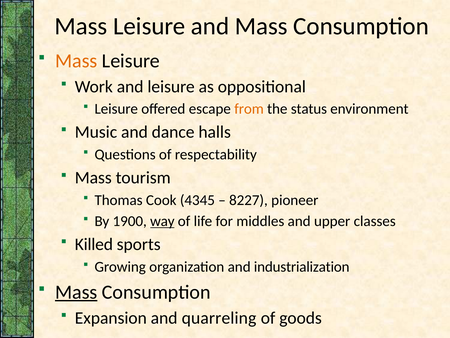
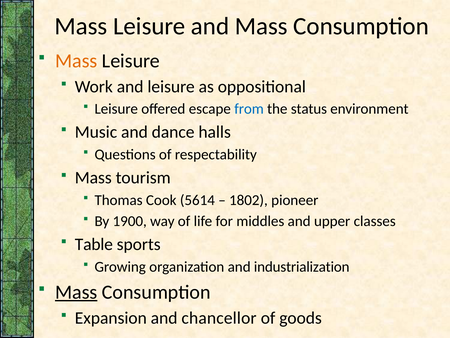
from colour: orange -> blue
4345: 4345 -> 5614
8227: 8227 -> 1802
way underline: present -> none
Killed: Killed -> Table
quarreling: quarreling -> chancellor
